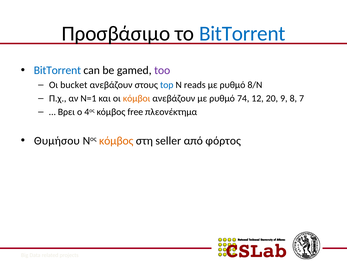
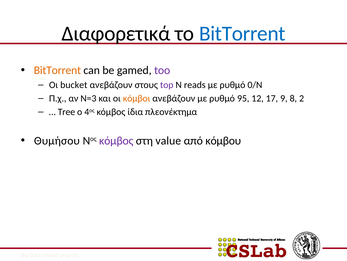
Προσβάσιμο: Προσβάσιμο -> Διαφορετικά
BitTorrent at (57, 70) colour: blue -> orange
top colour: blue -> purple
8/N: 8/N -> 0/N
N=1: N=1 -> N=3
74: 74 -> 95
20: 20 -> 17
7: 7 -> 2
Βρει: Βρει -> Tree
free: free -> ίδια
κόμβος at (116, 140) colour: orange -> purple
seller: seller -> value
φόρτος: φόρτος -> κόμβου
